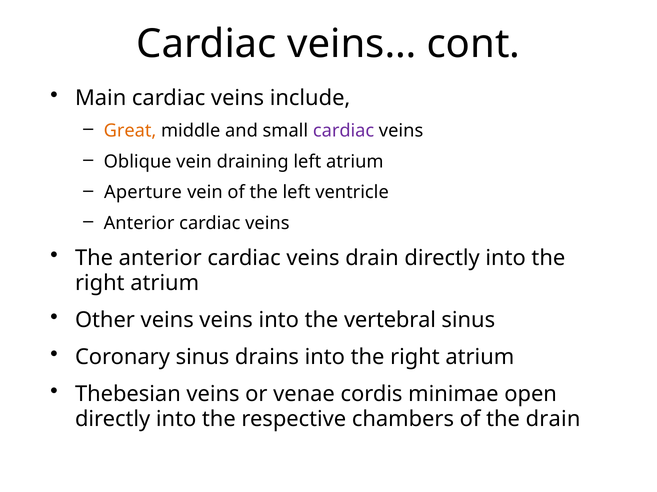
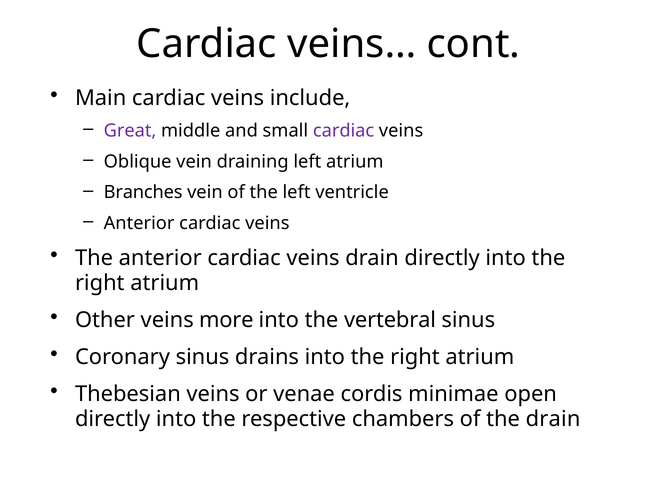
Great colour: orange -> purple
Aperture: Aperture -> Branches
veins veins: veins -> more
